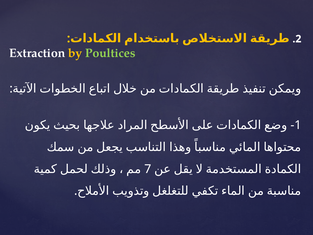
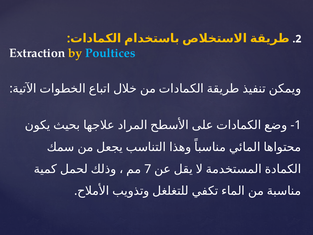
Poultices colour: light green -> light blue
